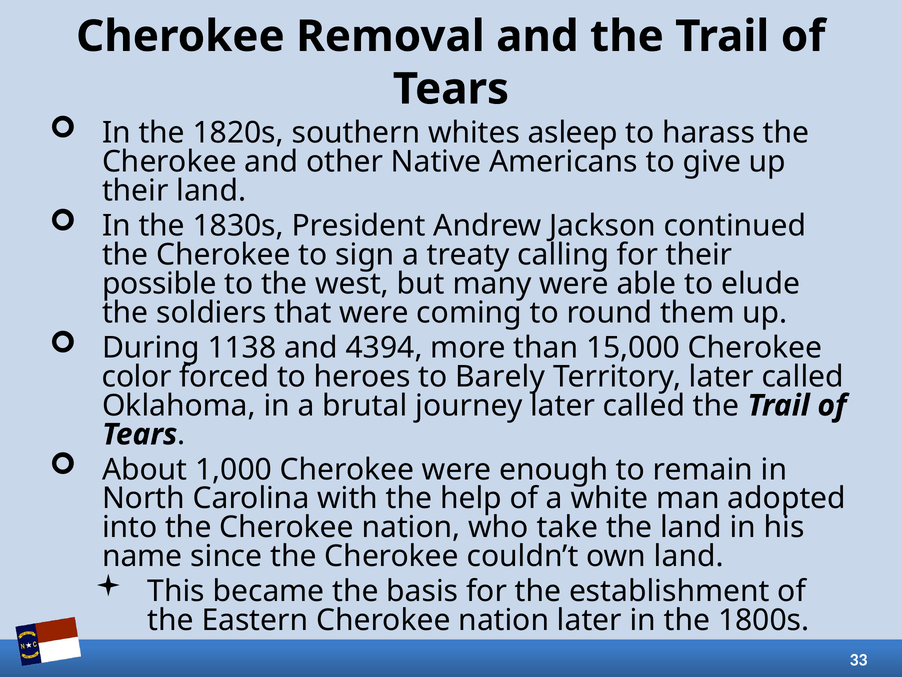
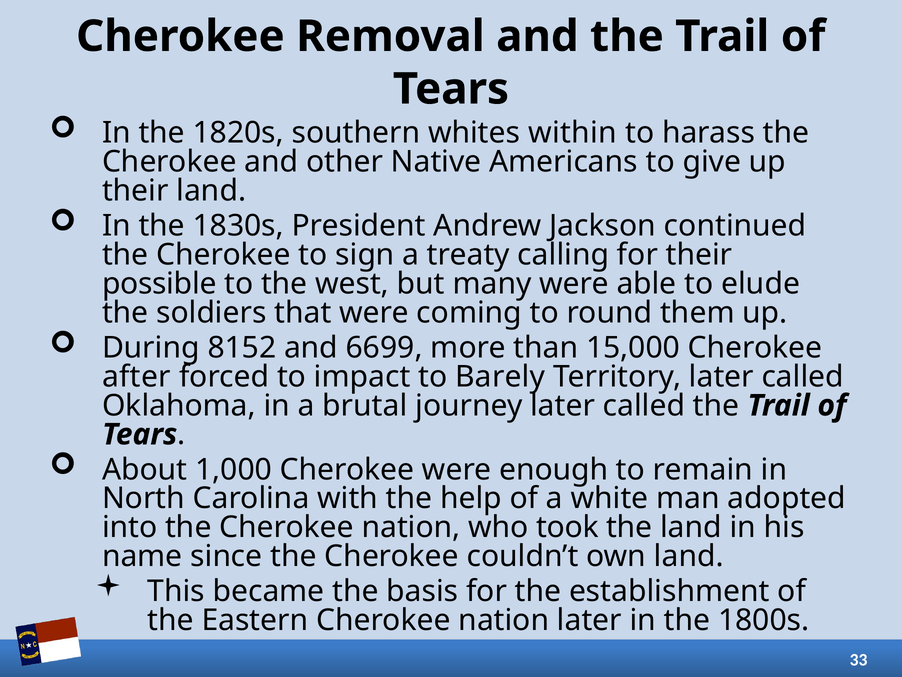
asleep: asleep -> within
1138: 1138 -> 8152
4394: 4394 -> 6699
color: color -> after
heroes: heroes -> impact
take: take -> took
